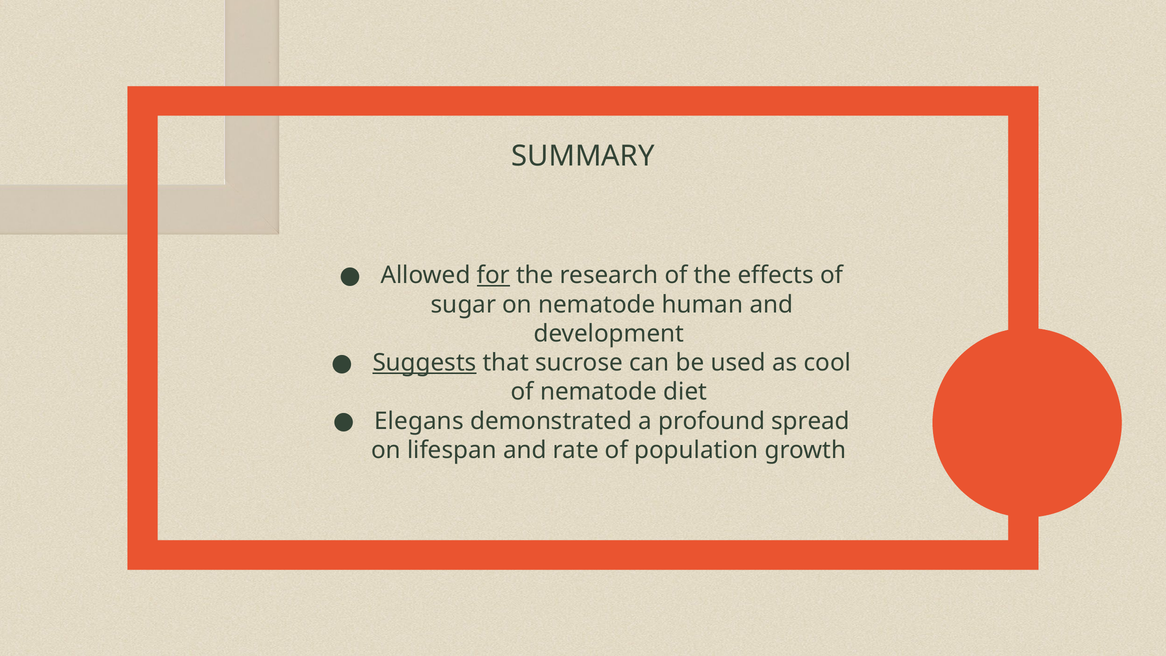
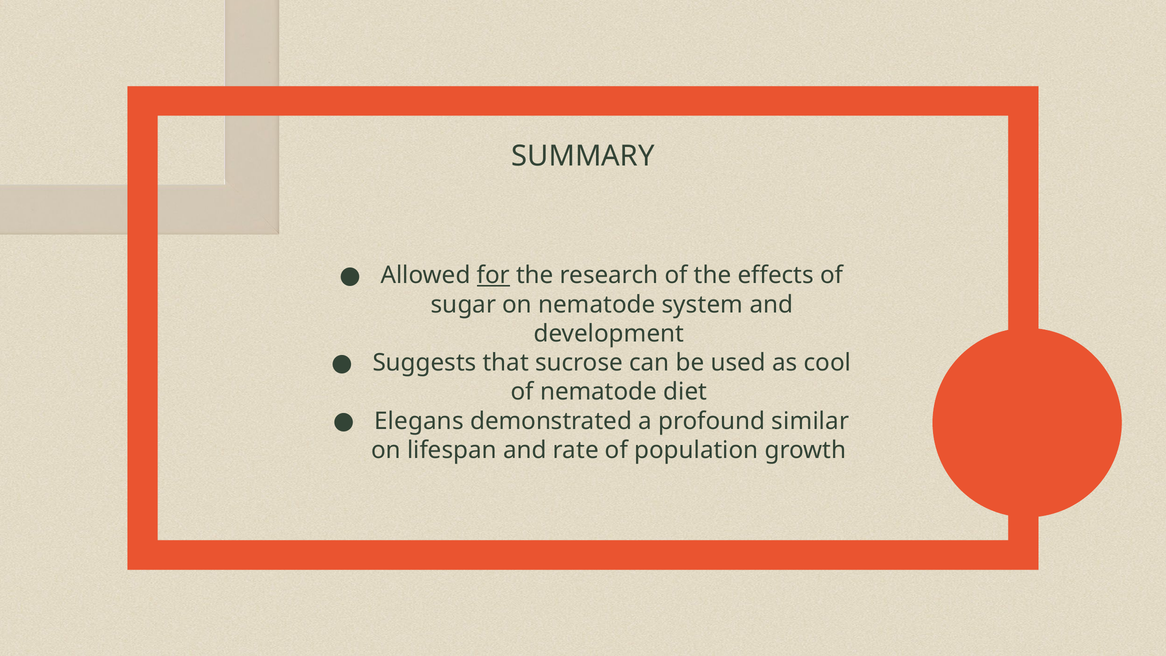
human: human -> system
Suggests underline: present -> none
spread: spread -> similar
